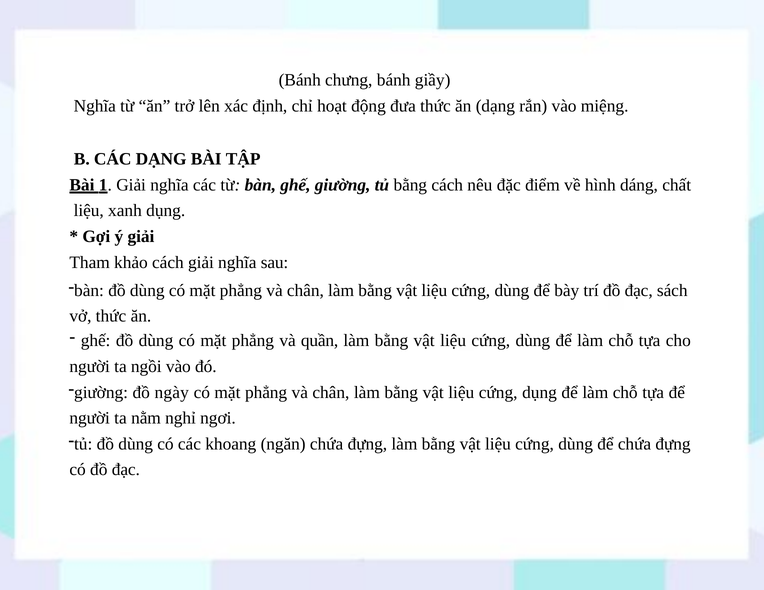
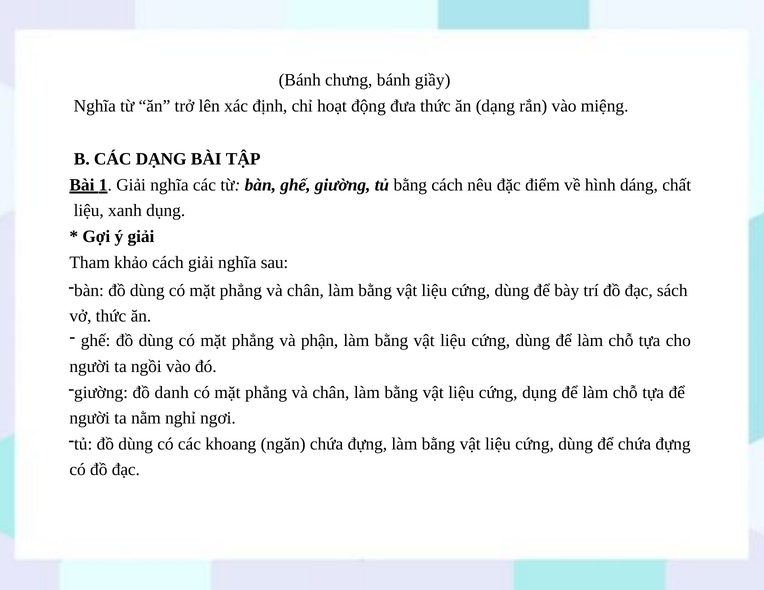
quần: quần -> phận
ngày: ngày -> danh
